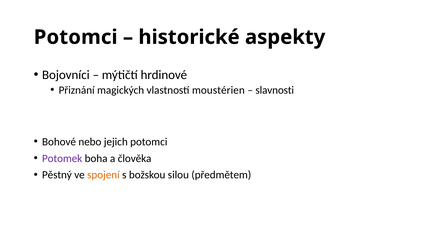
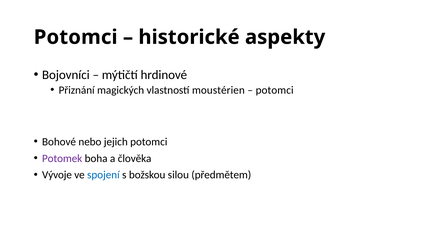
slavnosti at (275, 90): slavnosti -> potomci
Pěstný: Pěstný -> Vývoje
spojení colour: orange -> blue
